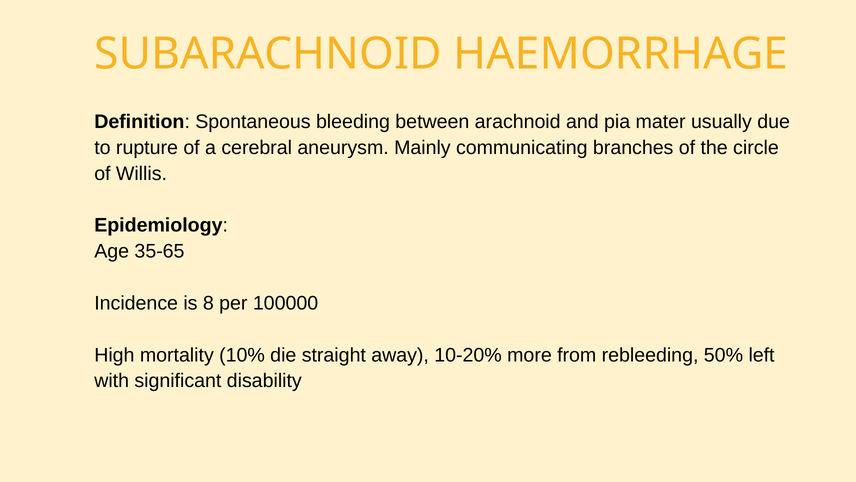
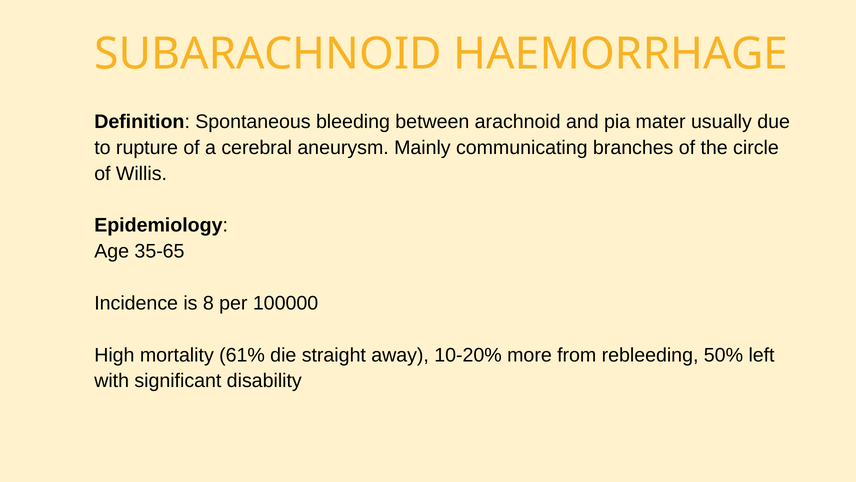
10%: 10% -> 61%
